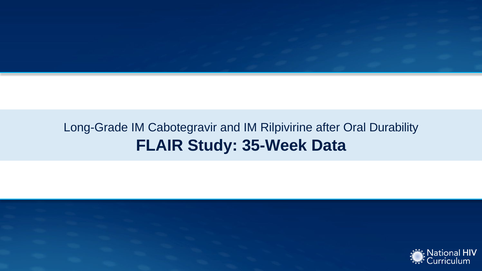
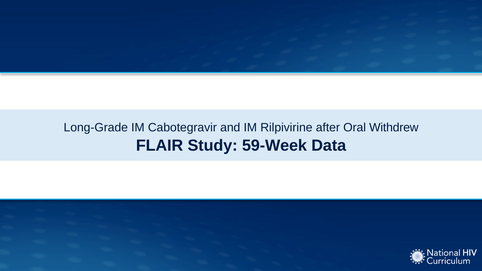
Durability: Durability -> Withdrew
35-Week: 35-Week -> 59-Week
